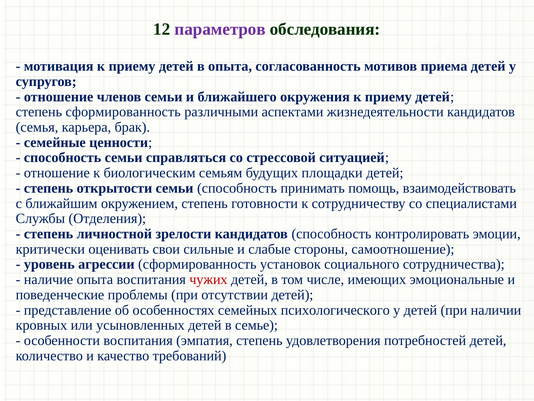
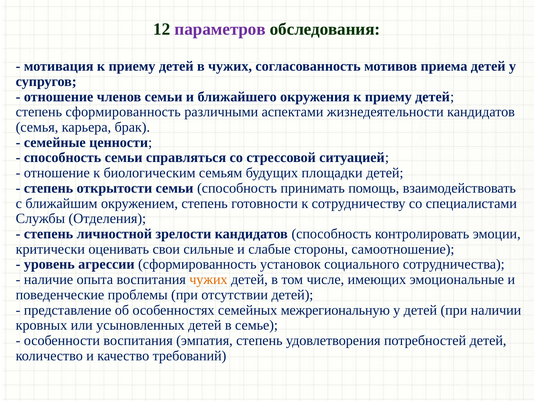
в опыта: опыта -> чужих
чужих at (208, 279) colour: red -> orange
психологического: психологического -> межрегиональную
